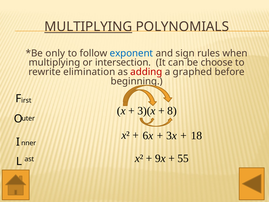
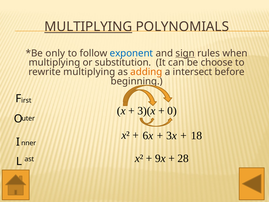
sign underline: none -> present
intersection: intersection -> substitution
rewrite elimination: elimination -> multiplying
adding colour: red -> orange
graphed: graphed -> intersect
8: 8 -> 0
55: 55 -> 28
